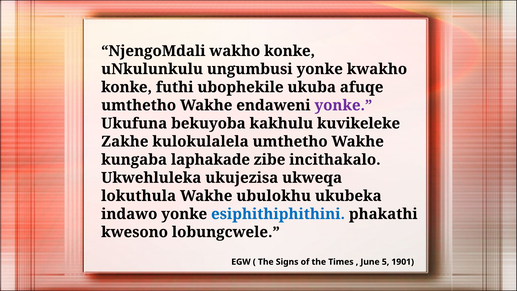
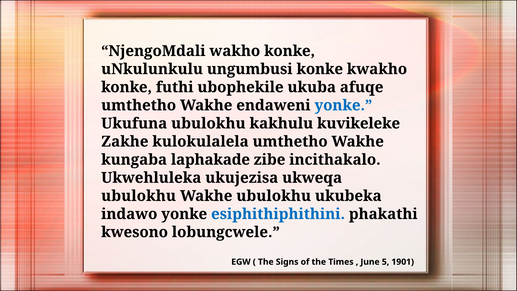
ungumbusi yonke: yonke -> konke
yonke at (343, 105) colour: purple -> blue
Ukufuna bekuyoba: bekuyoba -> ubulokhu
lokuthula at (139, 196): lokuthula -> ubulokhu
